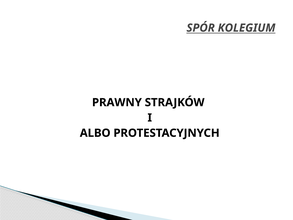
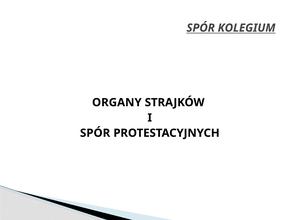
PRAWNY: PRAWNY -> ORGANY
ALBO at (95, 133): ALBO -> SPÓR
